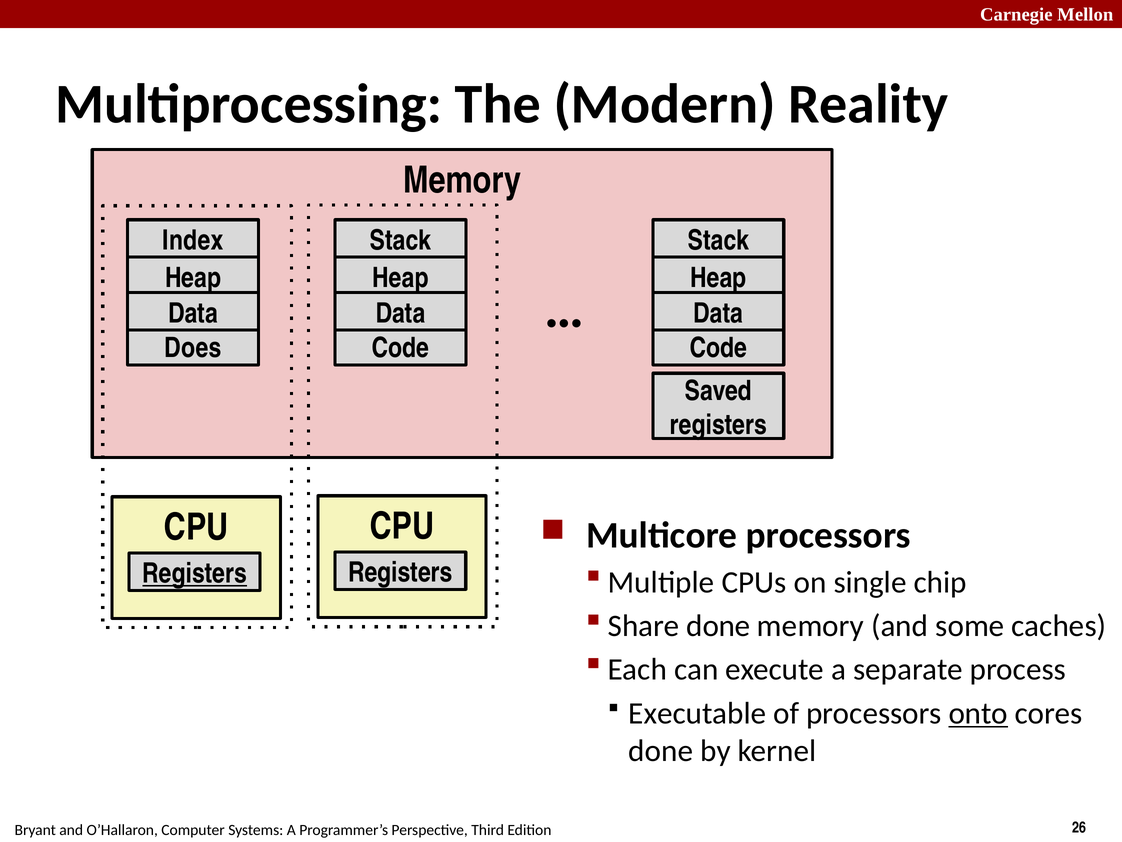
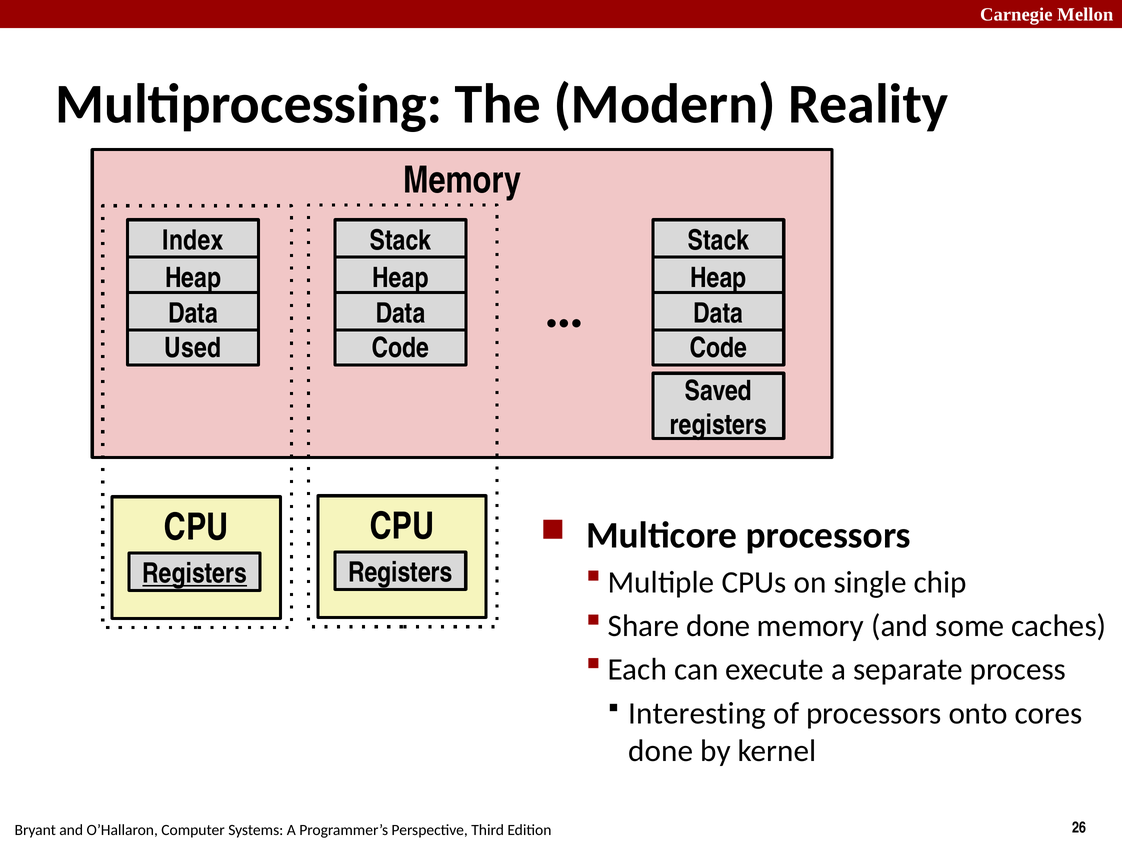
Does: Does -> Used
Executable: Executable -> Interesting
onto underline: present -> none
